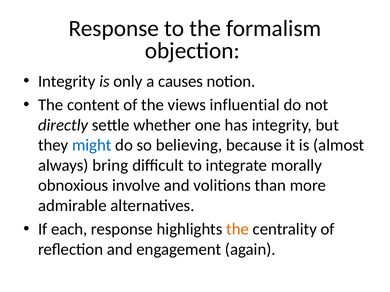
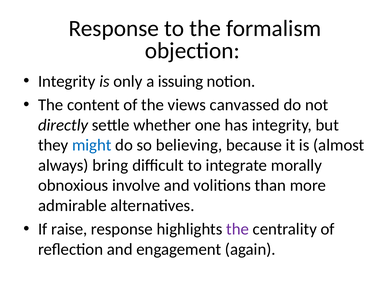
causes: causes -> issuing
influential: influential -> canvassed
each: each -> raise
the at (238, 230) colour: orange -> purple
